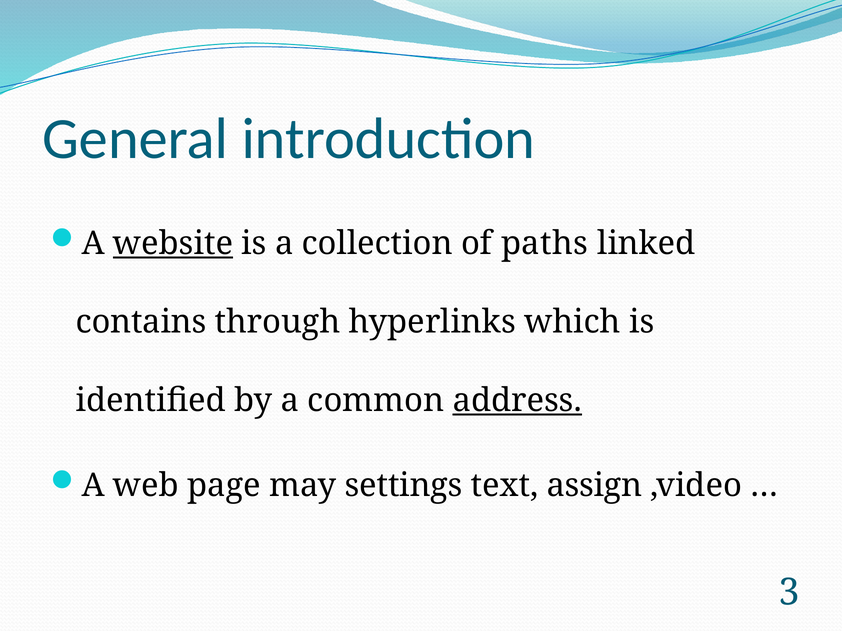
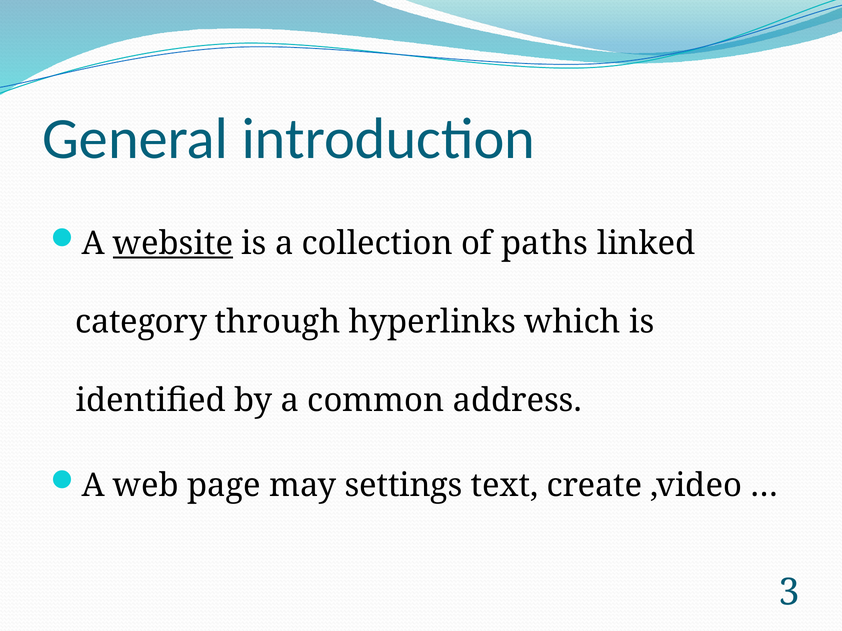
contains: contains -> category
address underline: present -> none
assign: assign -> create
